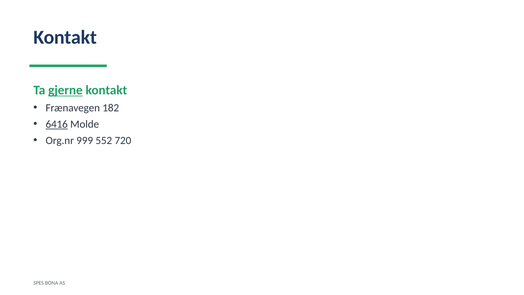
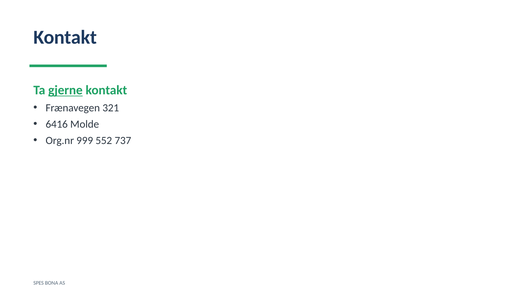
182: 182 -> 321
6416 underline: present -> none
720: 720 -> 737
